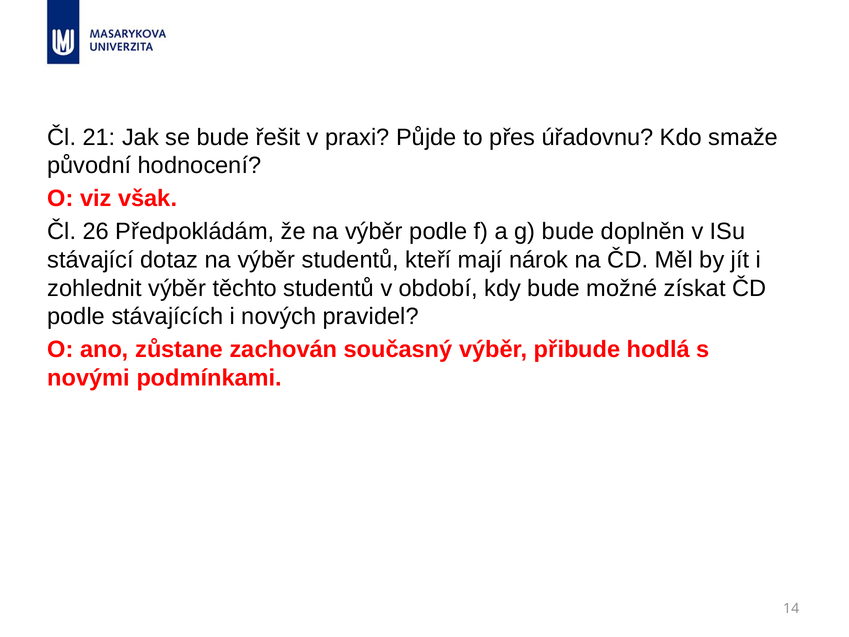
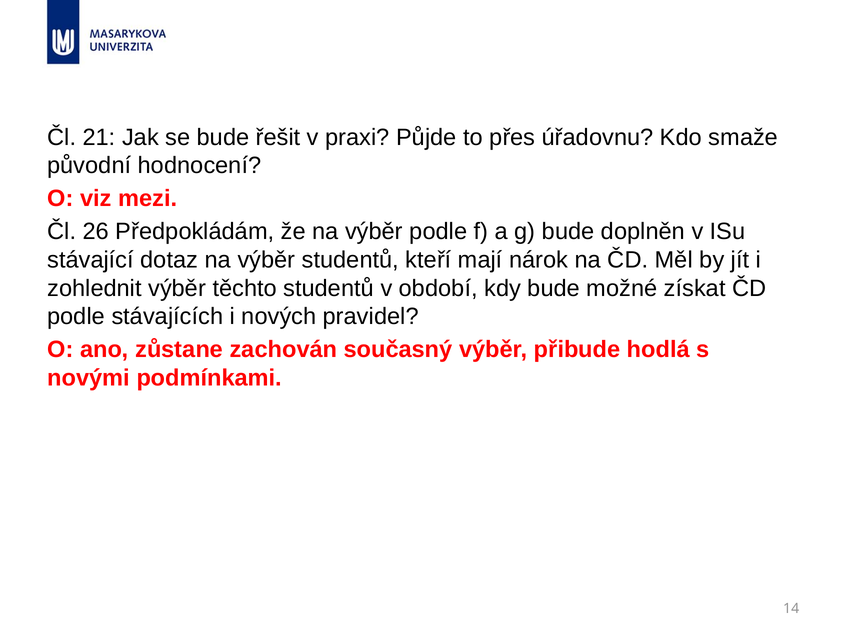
však: však -> mezi
